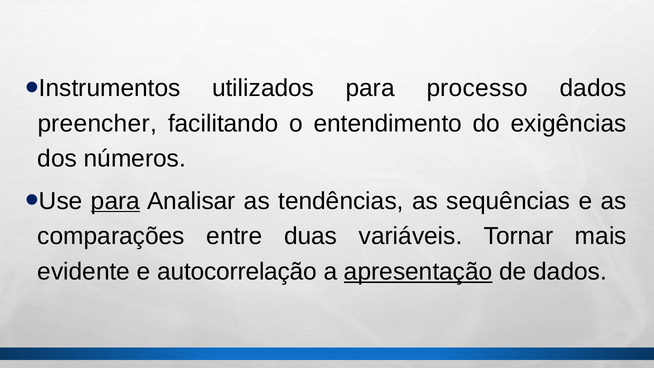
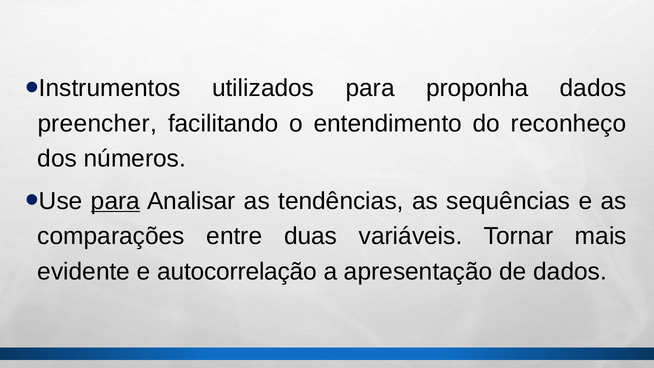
processo: processo -> proponha
exigências: exigências -> reconheço
apresentação underline: present -> none
